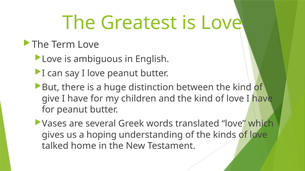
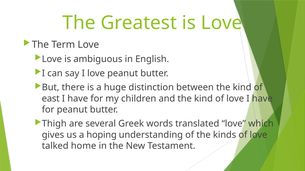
give: give -> east
Vases: Vases -> Thigh
